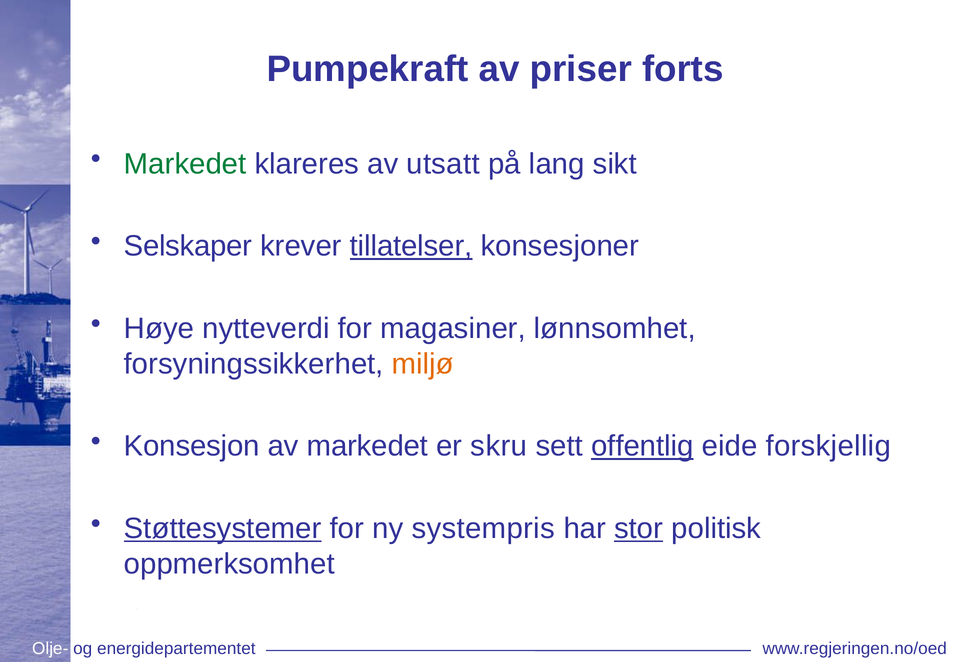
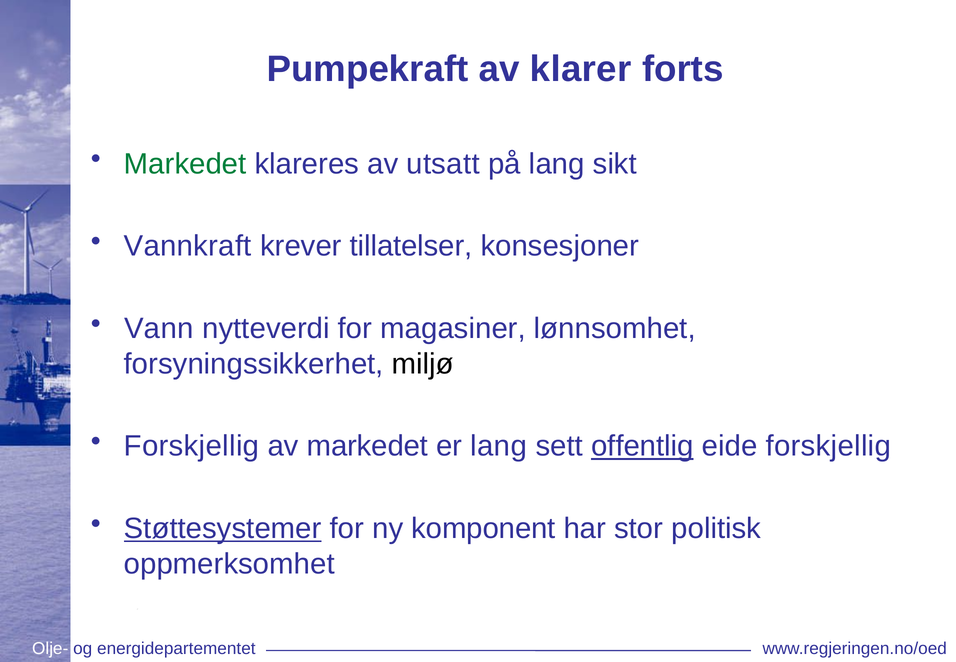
priser: priser -> klarer
Selskaper: Selskaper -> Vannkraft
tillatelser underline: present -> none
Høye: Høye -> Vann
miljø colour: orange -> black
Konsesjon at (192, 446): Konsesjon -> Forskjellig
er skru: skru -> lang
systempris: systempris -> komponent
stor underline: present -> none
